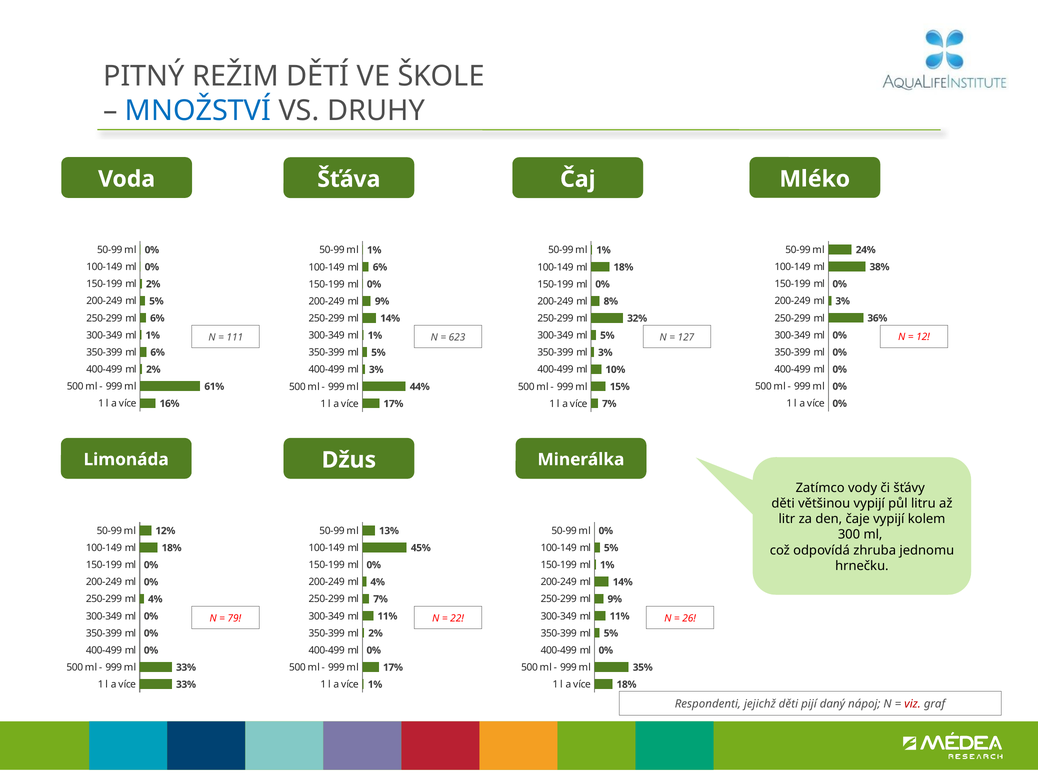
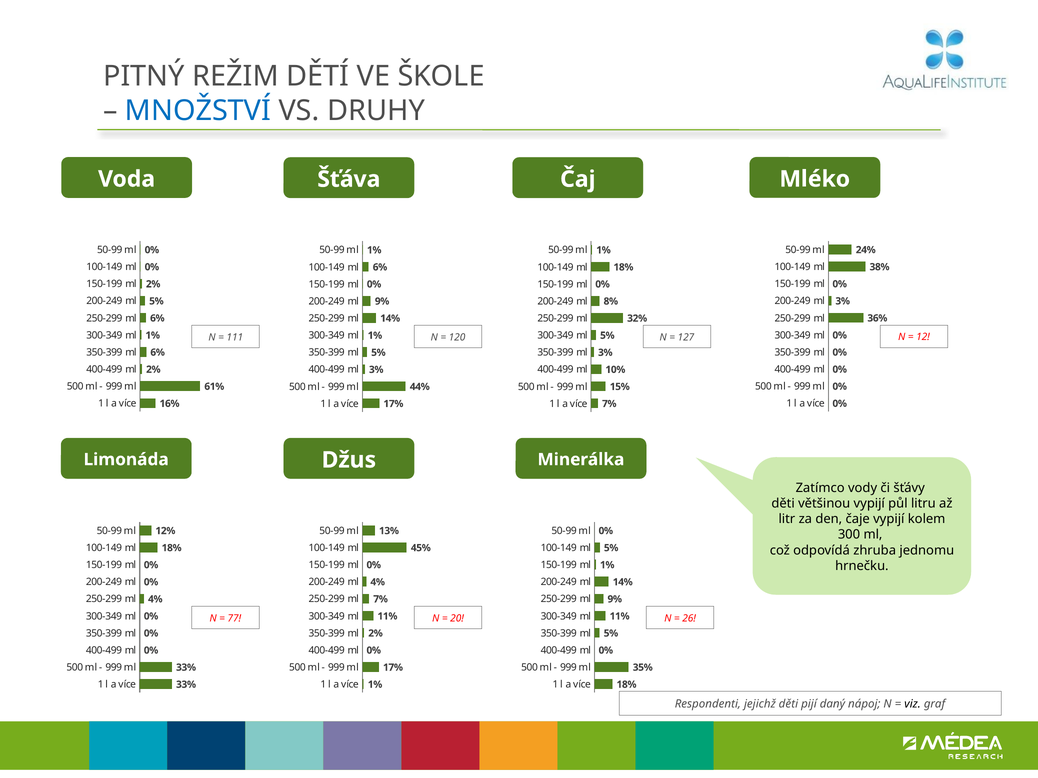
623: 623 -> 120
79: 79 -> 77
22: 22 -> 20
viz colour: red -> black
